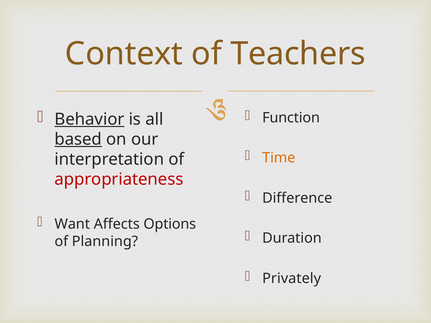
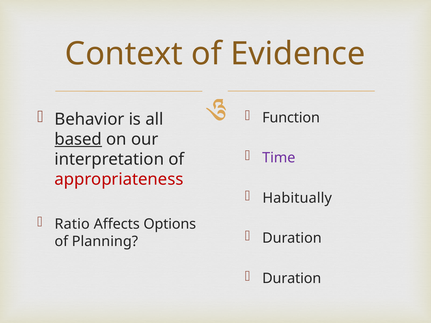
Teachers: Teachers -> Evidence
Behavior underline: present -> none
Time colour: orange -> purple
Difference: Difference -> Habitually
Want: Want -> Ratio
Privately at (292, 279): Privately -> Duration
